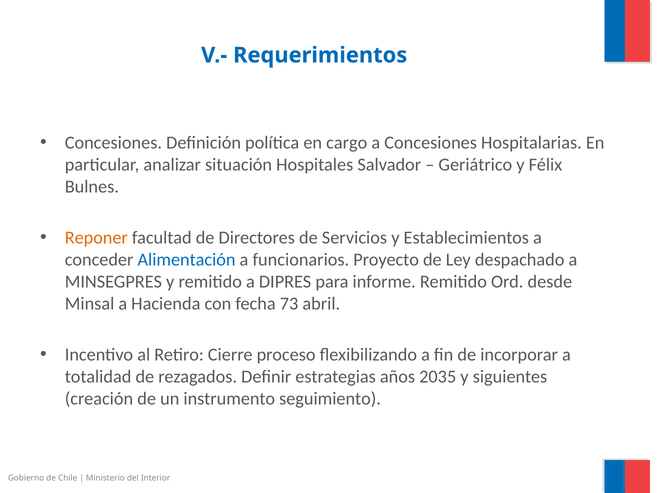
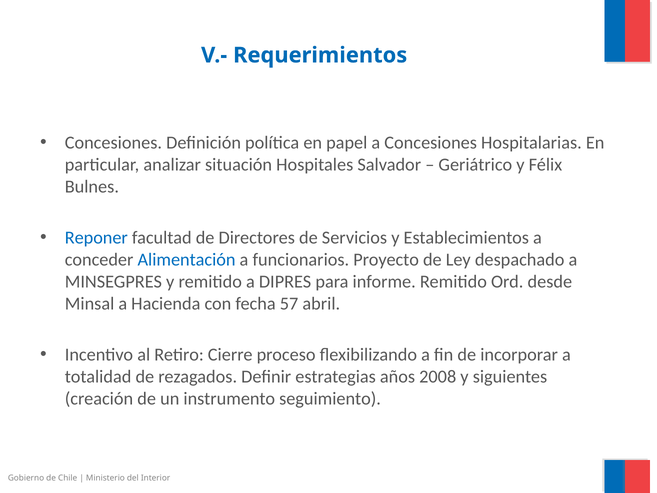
cargo: cargo -> papel
Reponer colour: orange -> blue
73: 73 -> 57
2035: 2035 -> 2008
